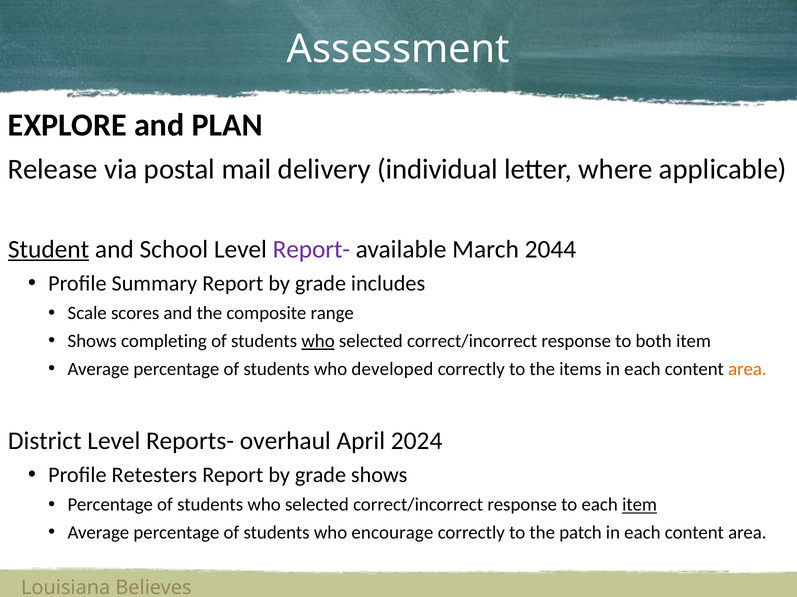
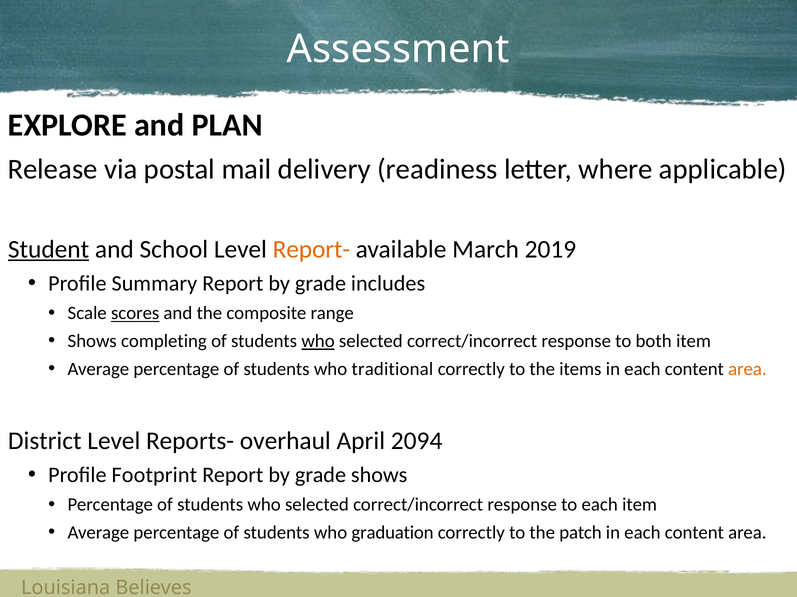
individual: individual -> readiness
Report- colour: purple -> orange
2044: 2044 -> 2019
scores underline: none -> present
developed: developed -> traditional
2024: 2024 -> 2094
Retesters: Retesters -> Footprint
item at (640, 505) underline: present -> none
encourage: encourage -> graduation
